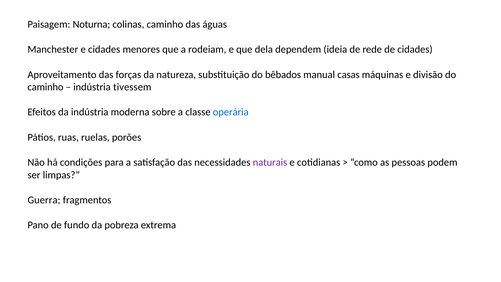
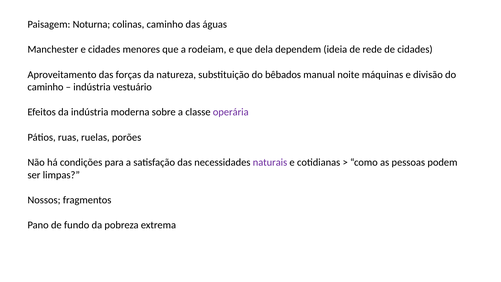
casas: casas -> noite
tivessem: tivessem -> vestuário
operária colour: blue -> purple
Guerra: Guerra -> Nossos
